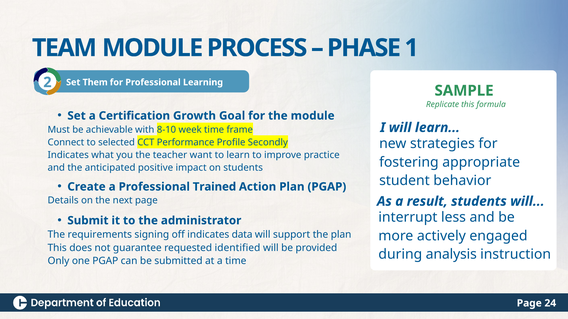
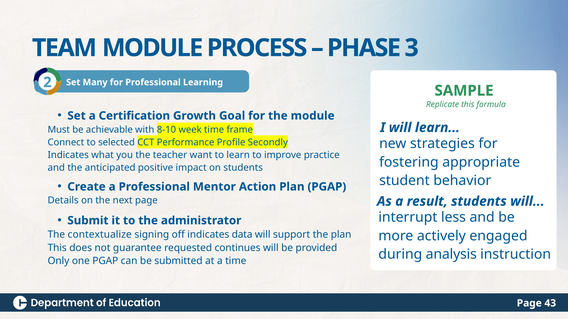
1: 1 -> 3
Them: Them -> Many
Trained: Trained -> Mentor
requirements: requirements -> contextualize
identified: identified -> continues
24: 24 -> 43
